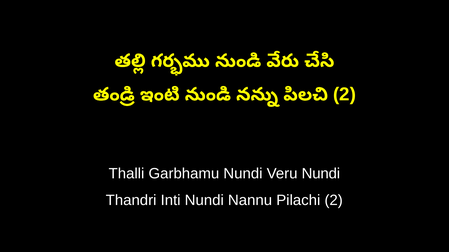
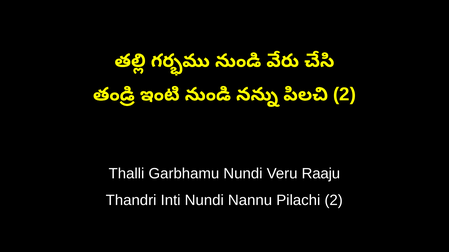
Veru Nundi: Nundi -> Raaju
